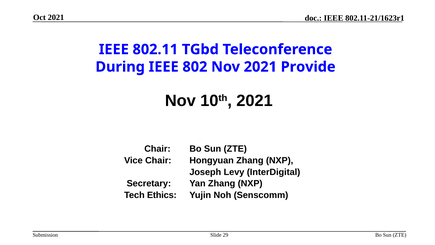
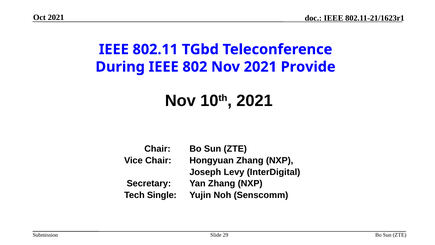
Ethics: Ethics -> Single
